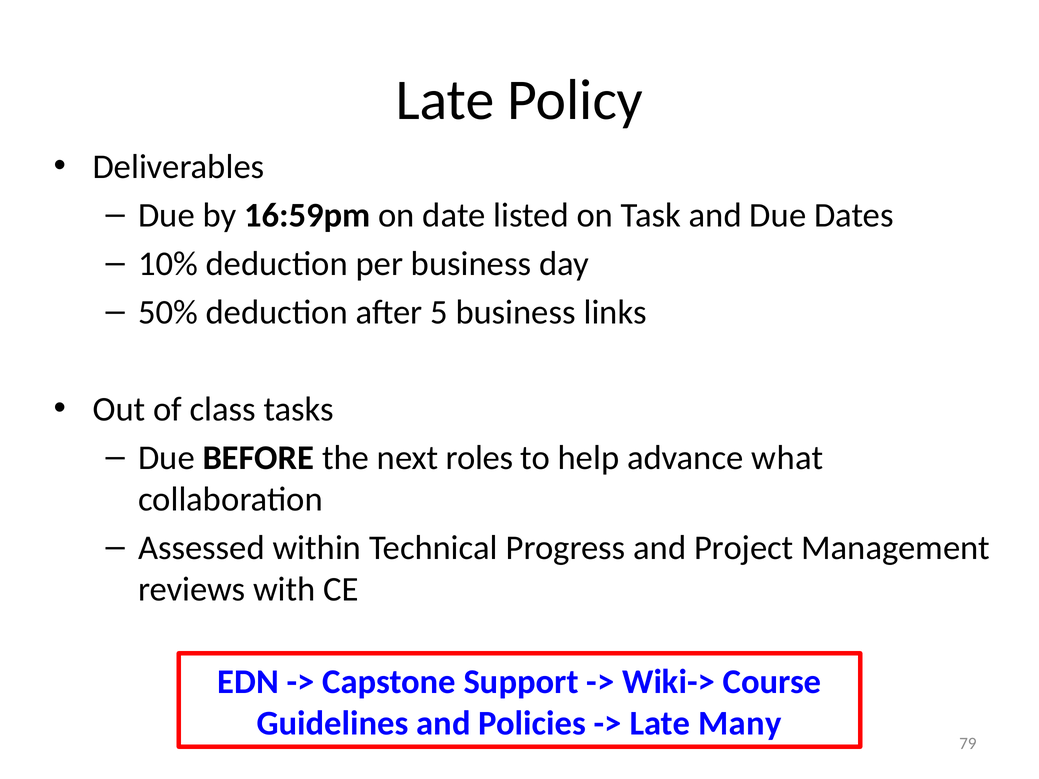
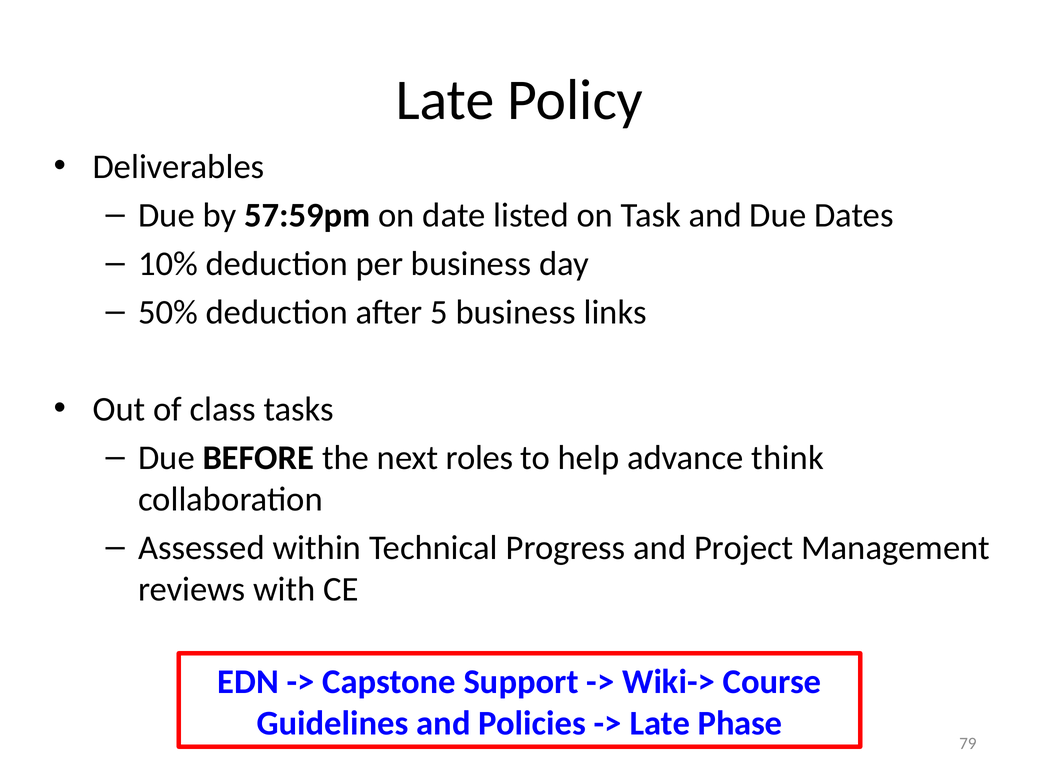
16:59pm: 16:59pm -> 57:59pm
what: what -> think
Many: Many -> Phase
